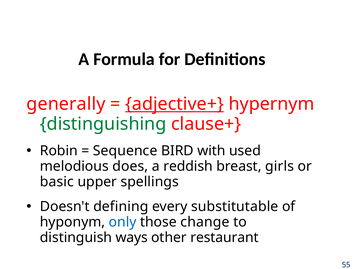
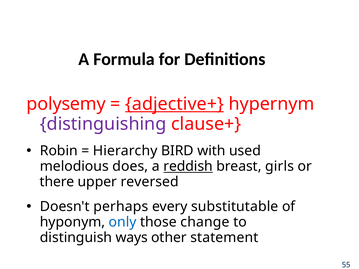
generally: generally -> polysemy
distinguishing colour: green -> purple
Sequence: Sequence -> Hierarchy
reddish underline: none -> present
basic: basic -> there
spellings: spellings -> reversed
defining: defining -> perhaps
restaurant: restaurant -> statement
